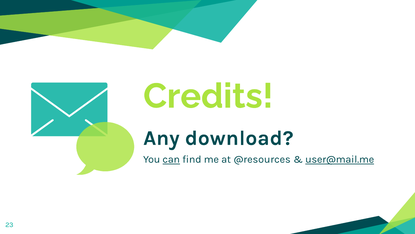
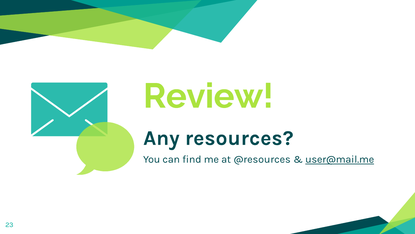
Credits: Credits -> Review
download: download -> resources
can underline: present -> none
